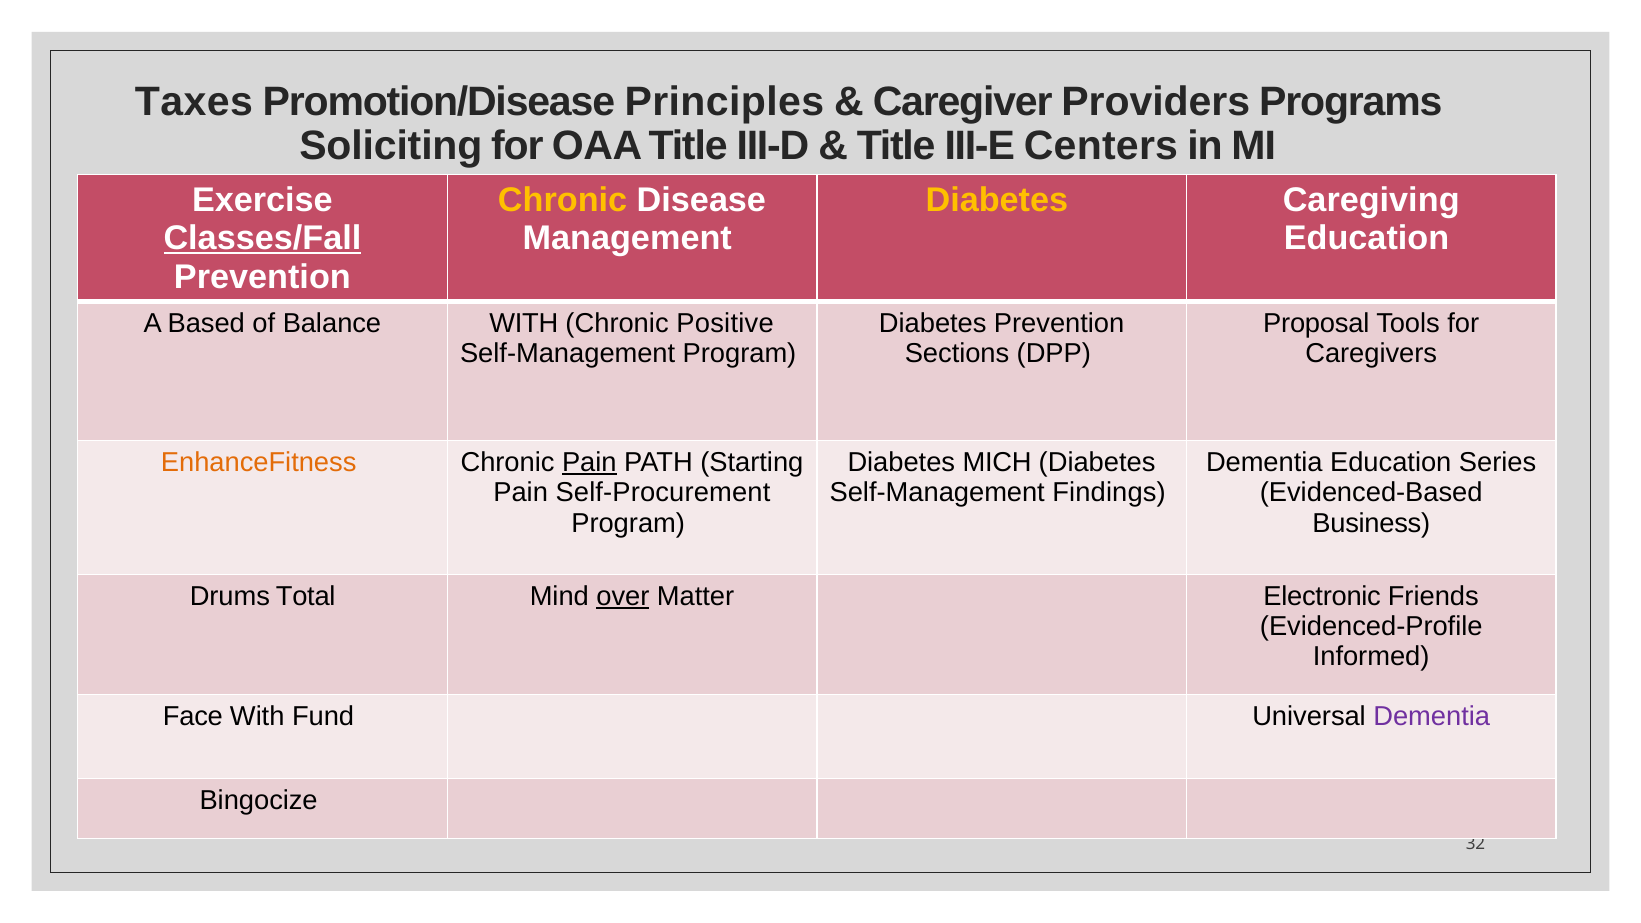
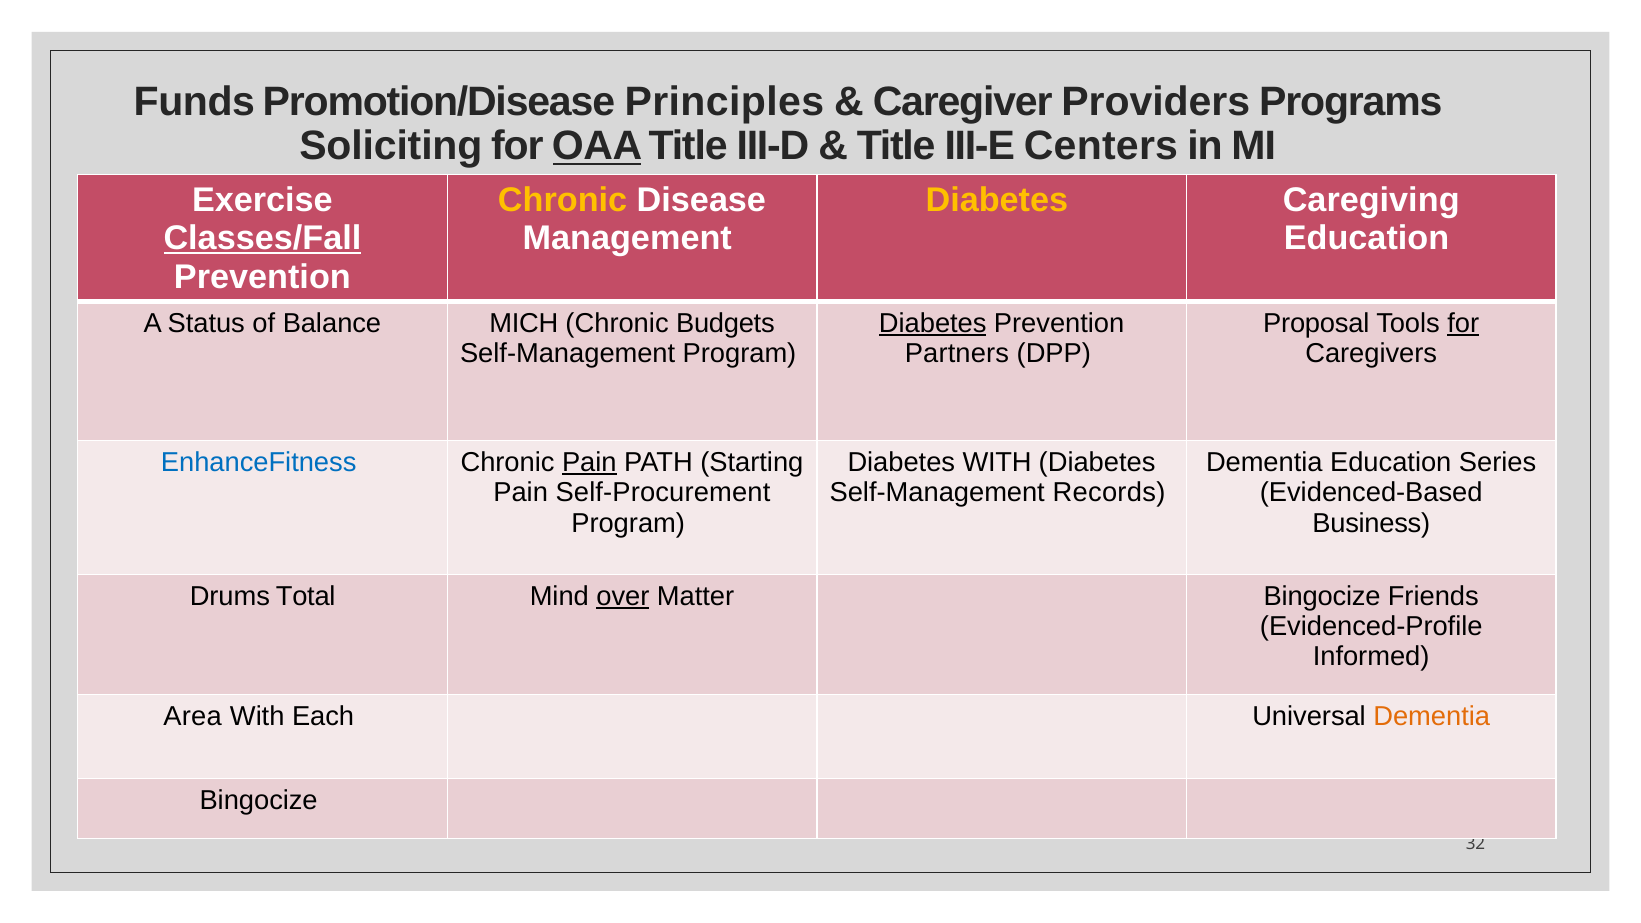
Taxes: Taxes -> Funds
OAA underline: none -> present
Based: Based -> Status
Balance WITH: WITH -> MICH
Positive: Positive -> Budgets
Diabetes at (933, 323) underline: none -> present
for at (1463, 323) underline: none -> present
Sections: Sections -> Partners
EnhanceFitness colour: orange -> blue
Diabetes MICH: MICH -> WITH
Findings: Findings -> Records
Matter Electronic: Electronic -> Bingocize
Face: Face -> Area
Fund: Fund -> Each
Dementia at (1432, 716) colour: purple -> orange
